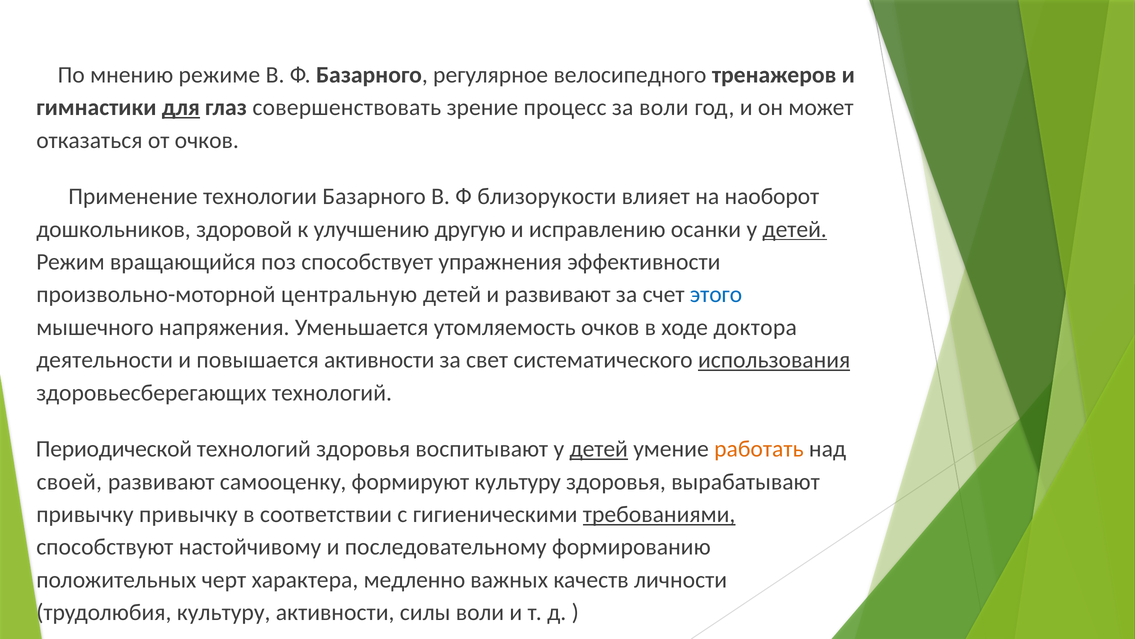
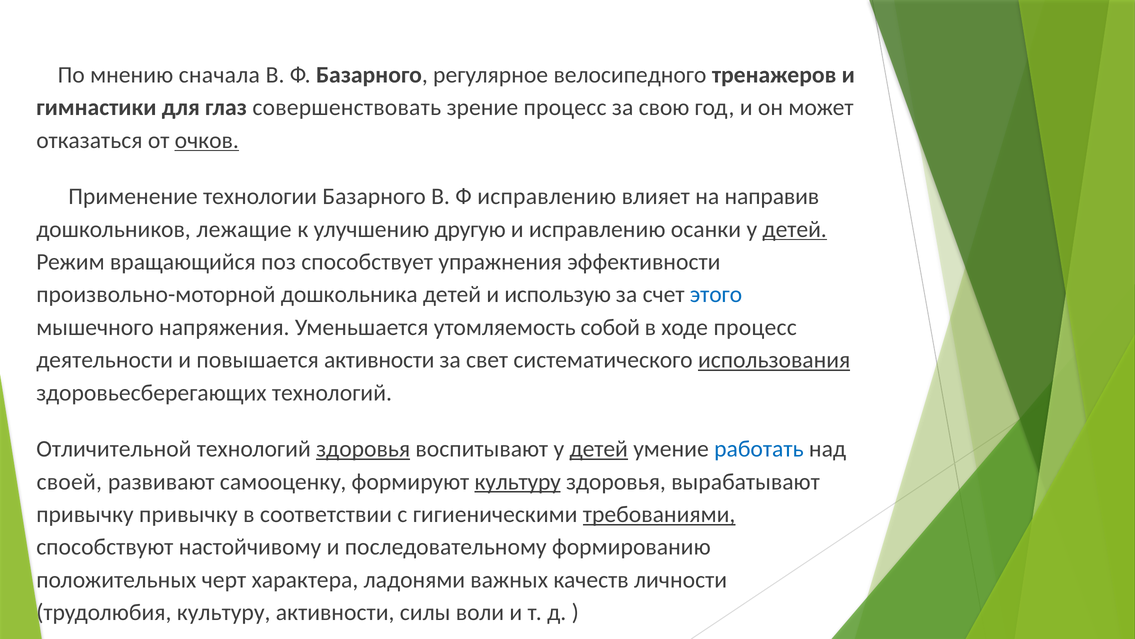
режиме: режиме -> сначала
для underline: present -> none
за воли: воли -> свою
очков at (207, 140) underline: none -> present
Ф близорукости: близорукости -> исправлению
наоборот: наоборот -> направив
здоровой: здоровой -> лежащие
центральную: центральную -> дошкольника
и развивают: развивают -> использую
утомляемость очков: очков -> собой
ходе доктора: доктора -> процесс
Периодической: Периодической -> Отличительной
здоровья at (363, 449) underline: none -> present
работать colour: orange -> blue
культуру at (518, 481) underline: none -> present
медленно: медленно -> ладонями
